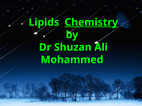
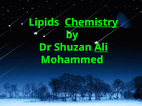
Ali underline: none -> present
